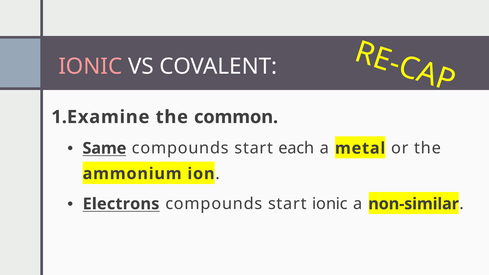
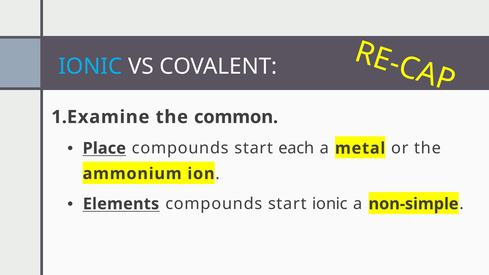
IONIC at (90, 67) colour: pink -> light blue
Same: Same -> Place
Electrons: Electrons -> Elements
non-similar: non-similar -> non-simple
